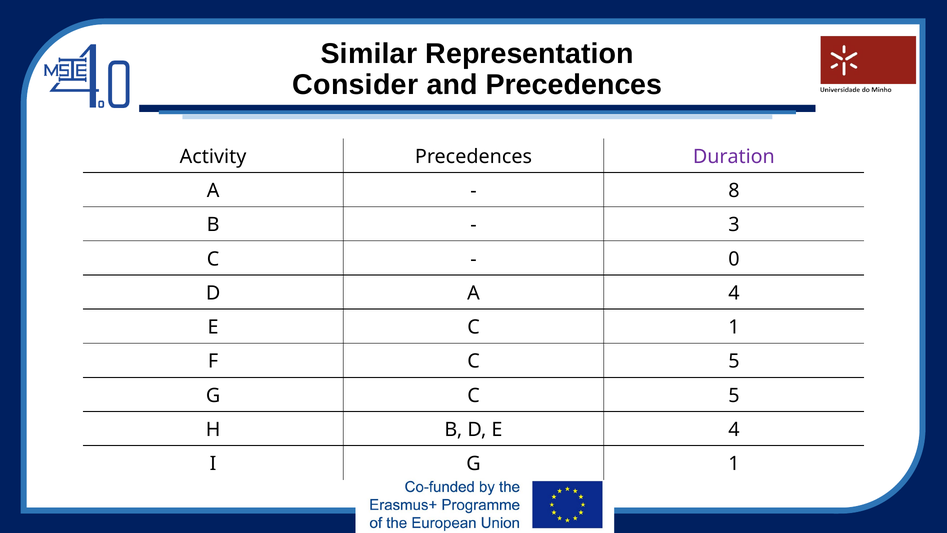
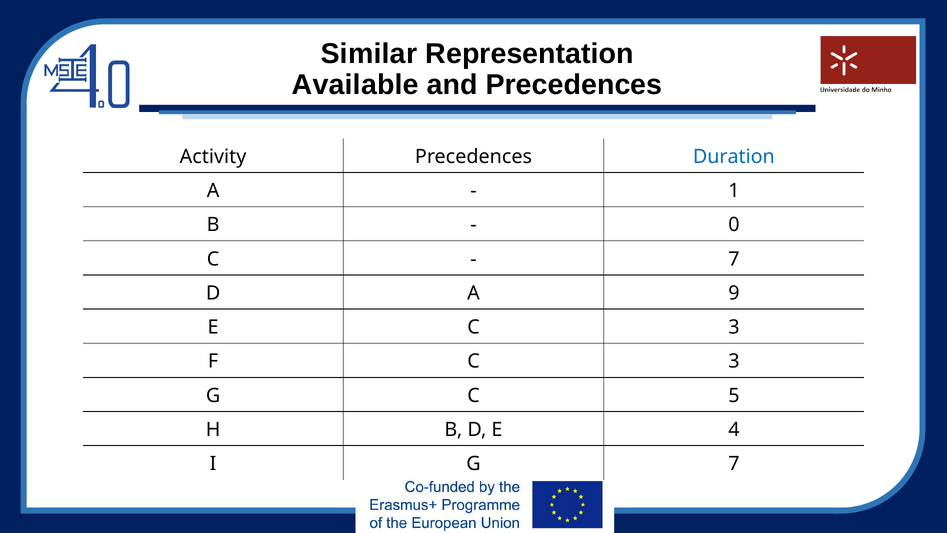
Consider: Consider -> Available
Duration colour: purple -> blue
8: 8 -> 1
3: 3 -> 0
0 at (734, 259): 0 -> 7
A 4: 4 -> 9
E C 1: 1 -> 3
F C 5: 5 -> 3
G 1: 1 -> 7
